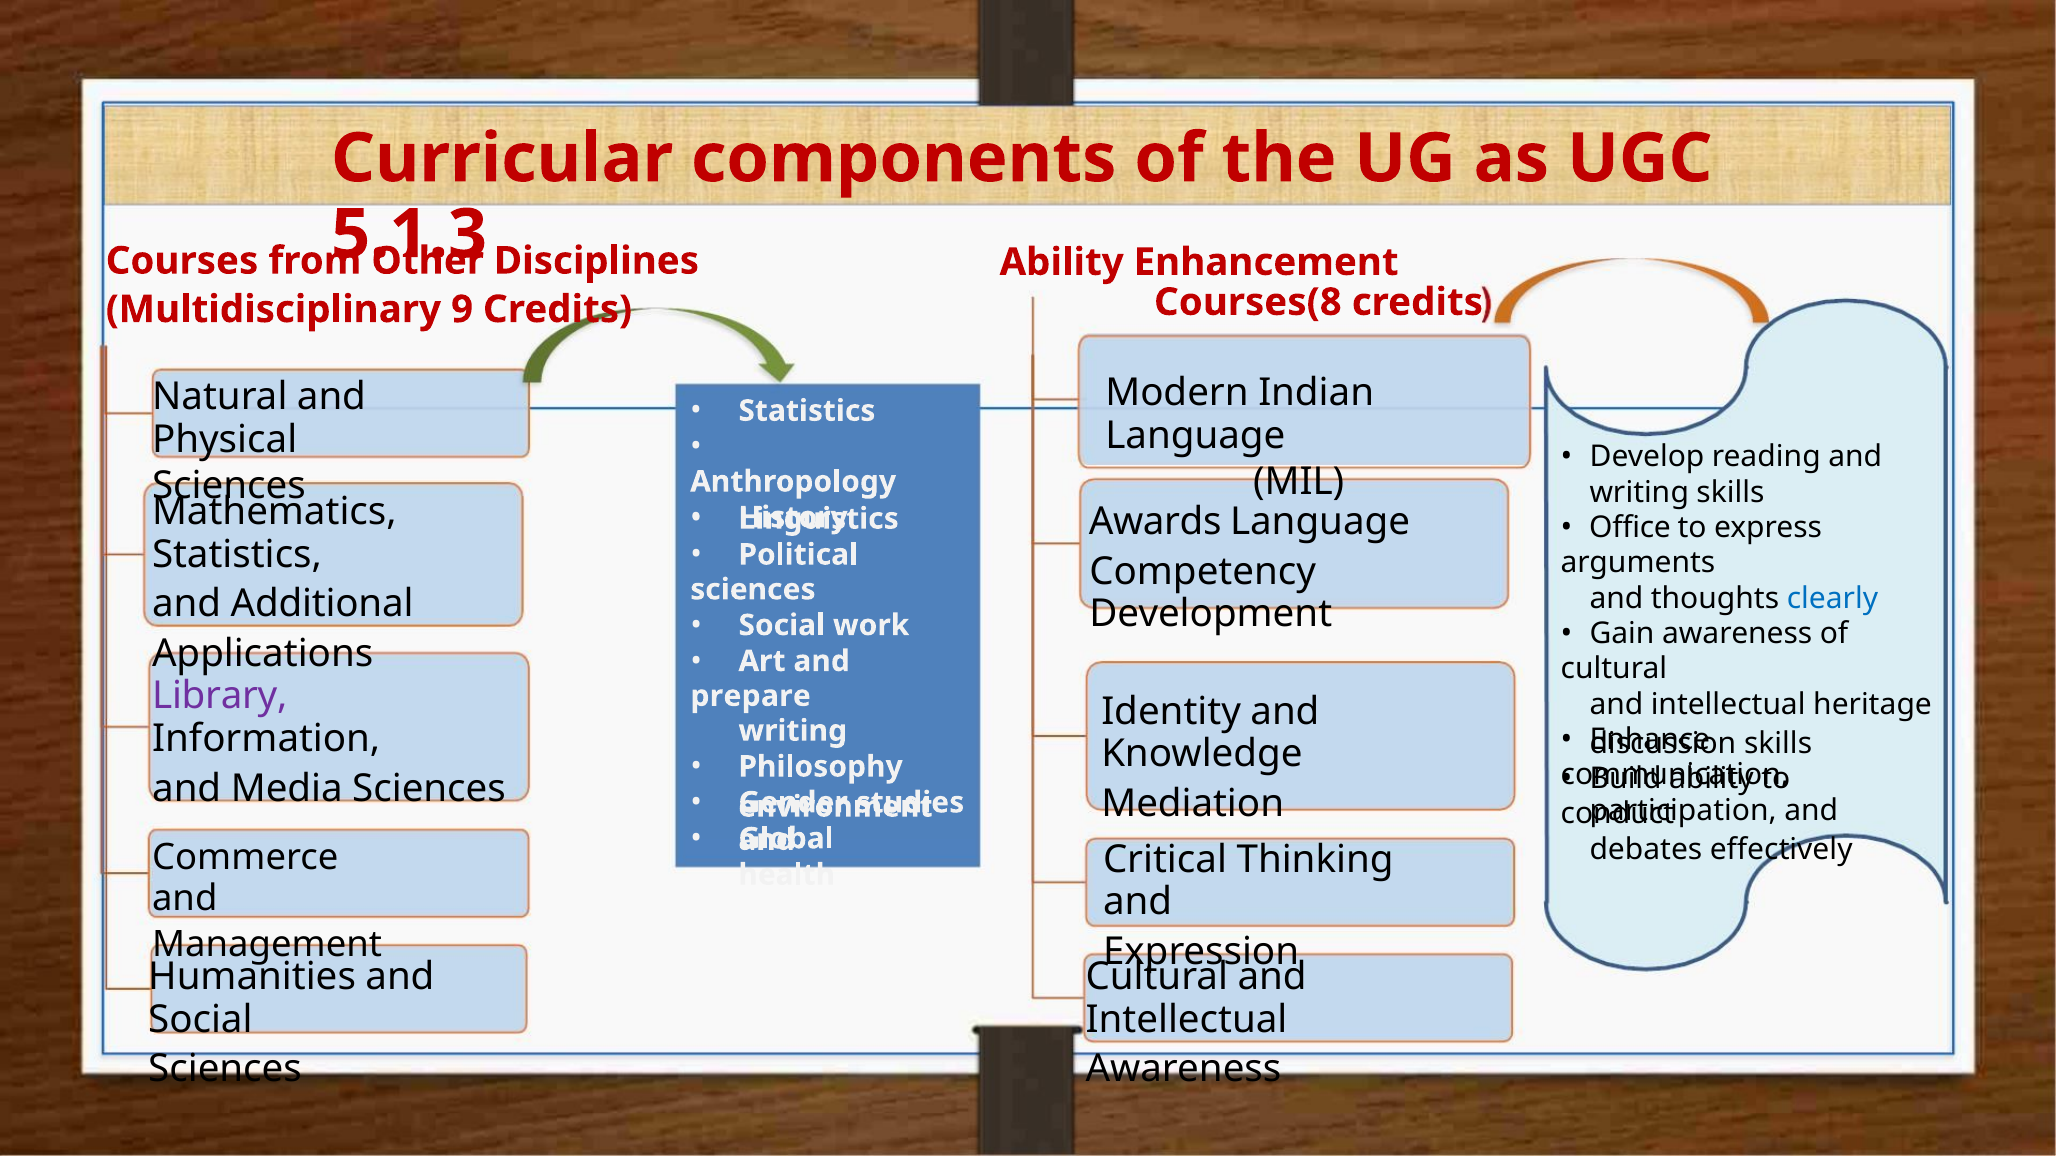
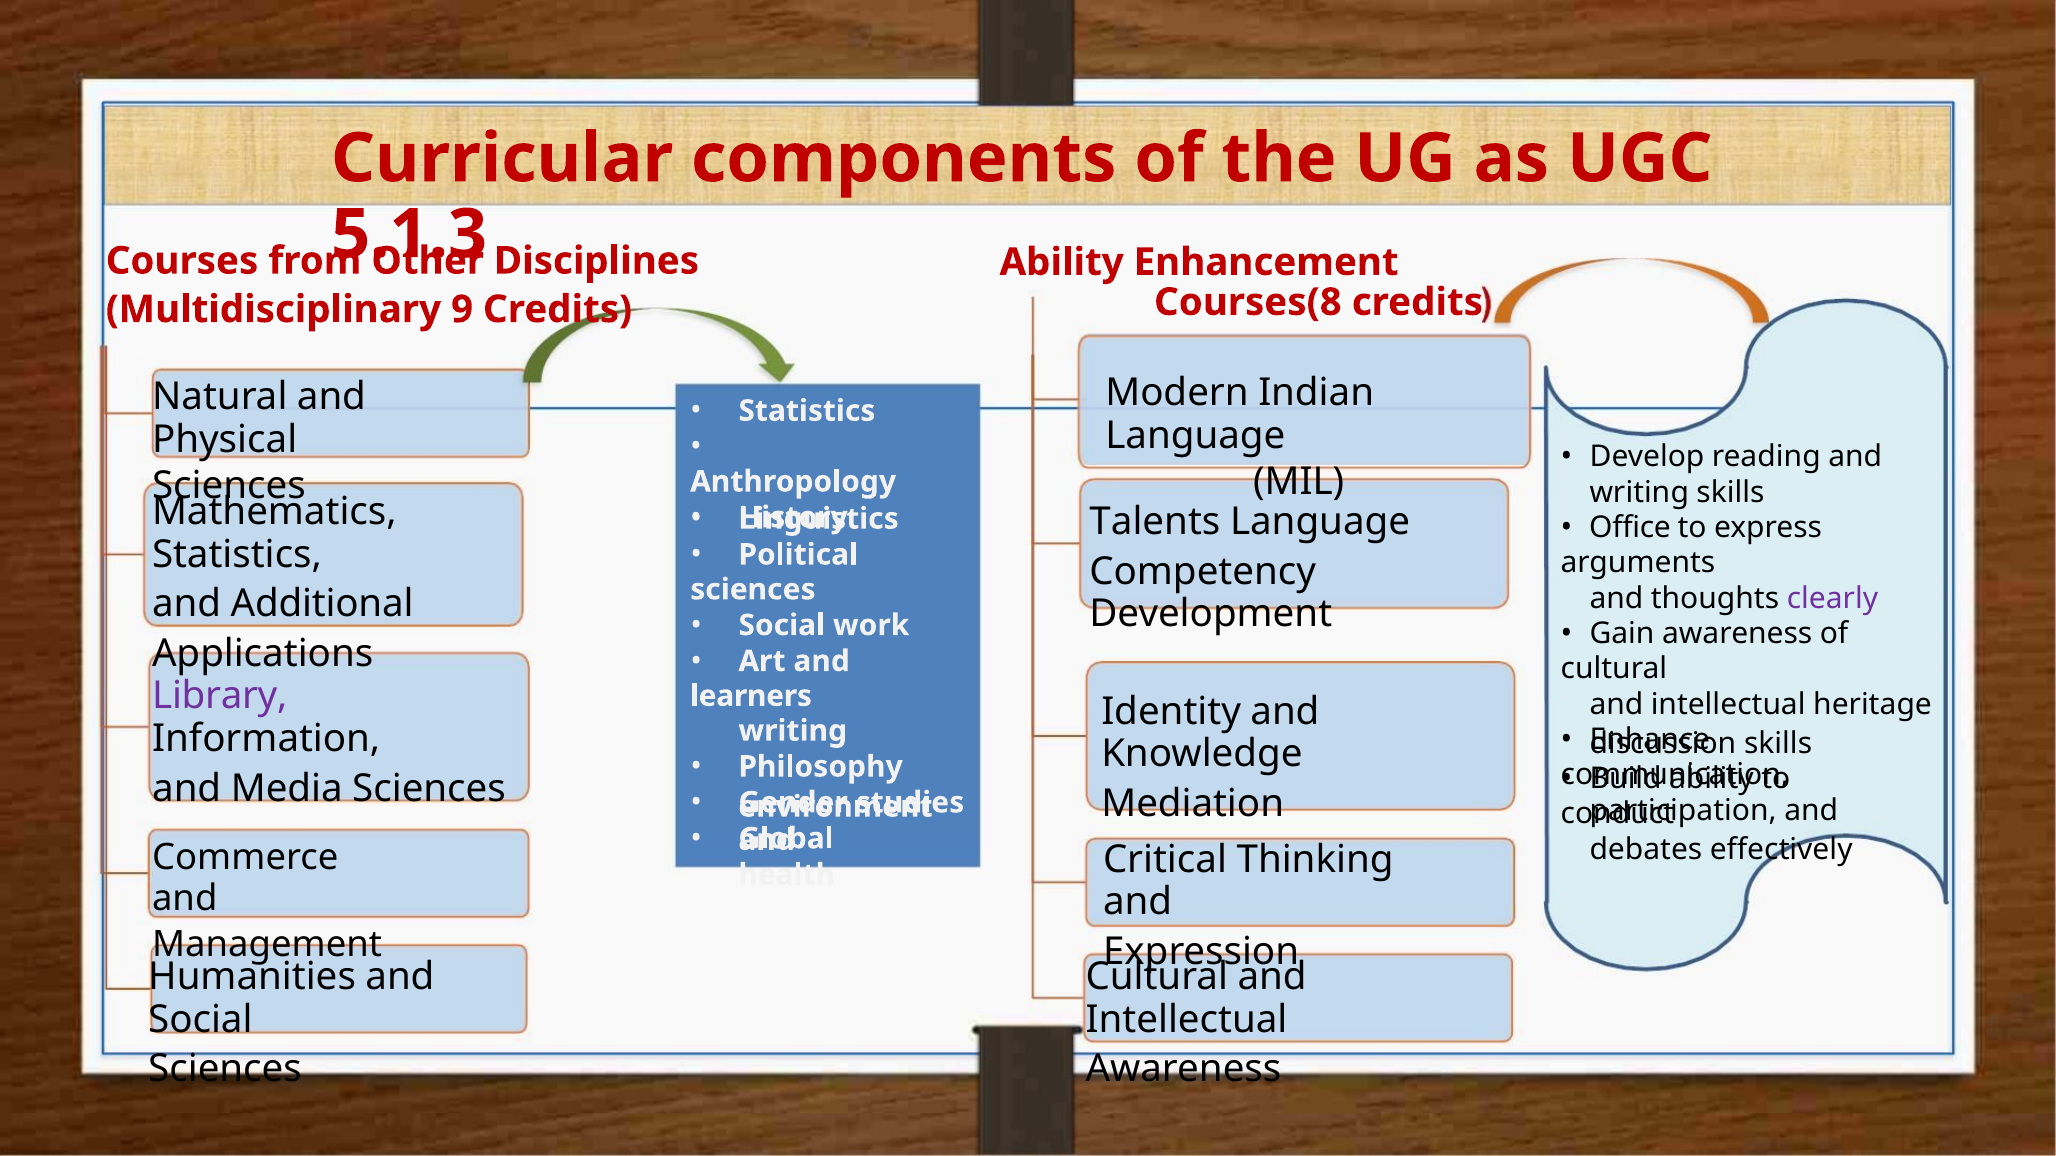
Awards: Awards -> Talents
clearly colour: blue -> purple
prepare: prepare -> learners
